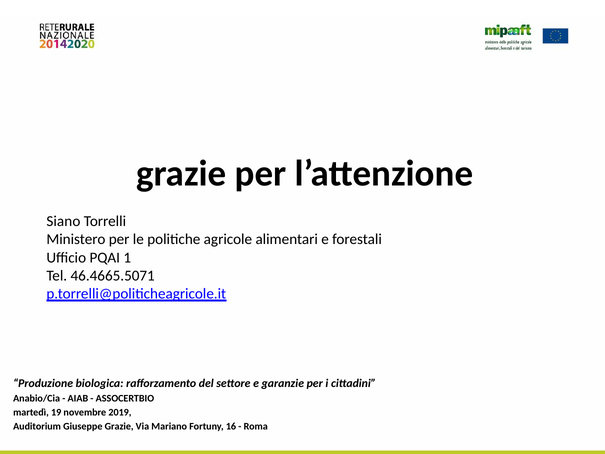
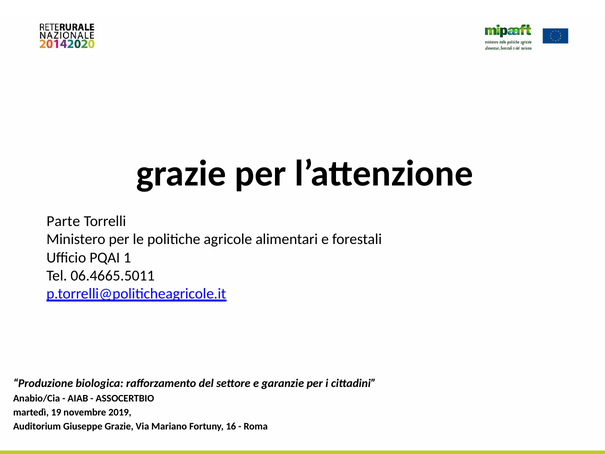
Siano: Siano -> Parte
46.4665.5071: 46.4665.5071 -> 06.4665.5011
